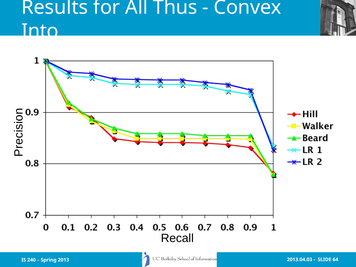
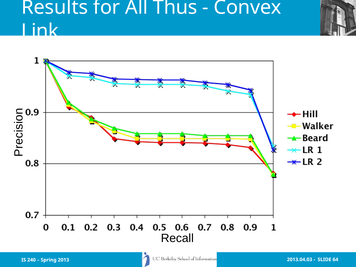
Into: Into -> Link
